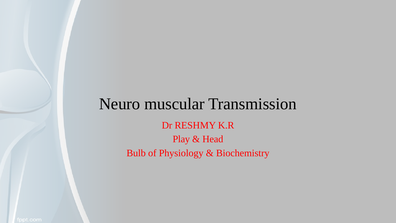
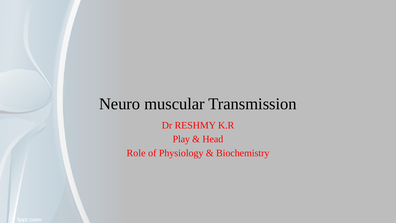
Bulb: Bulb -> Role
